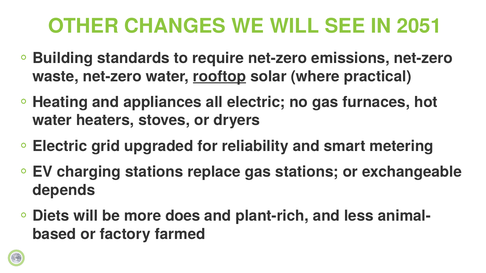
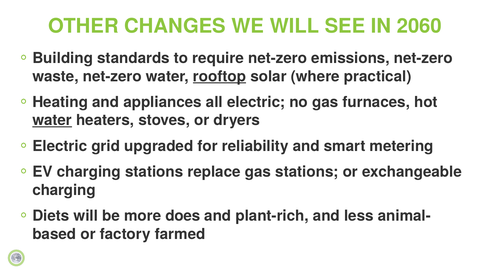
2051: 2051 -> 2060
water at (52, 120) underline: none -> present
depends at (64, 190): depends -> charging
